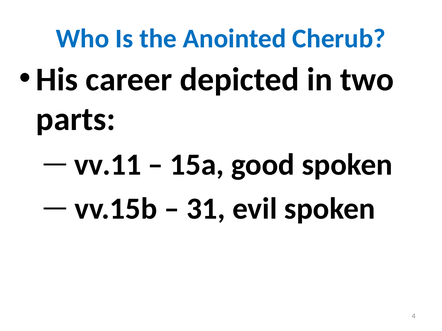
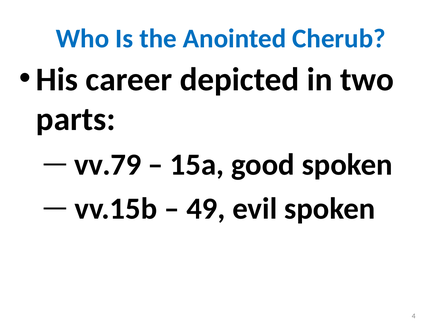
vv.11: vv.11 -> vv.79
31: 31 -> 49
